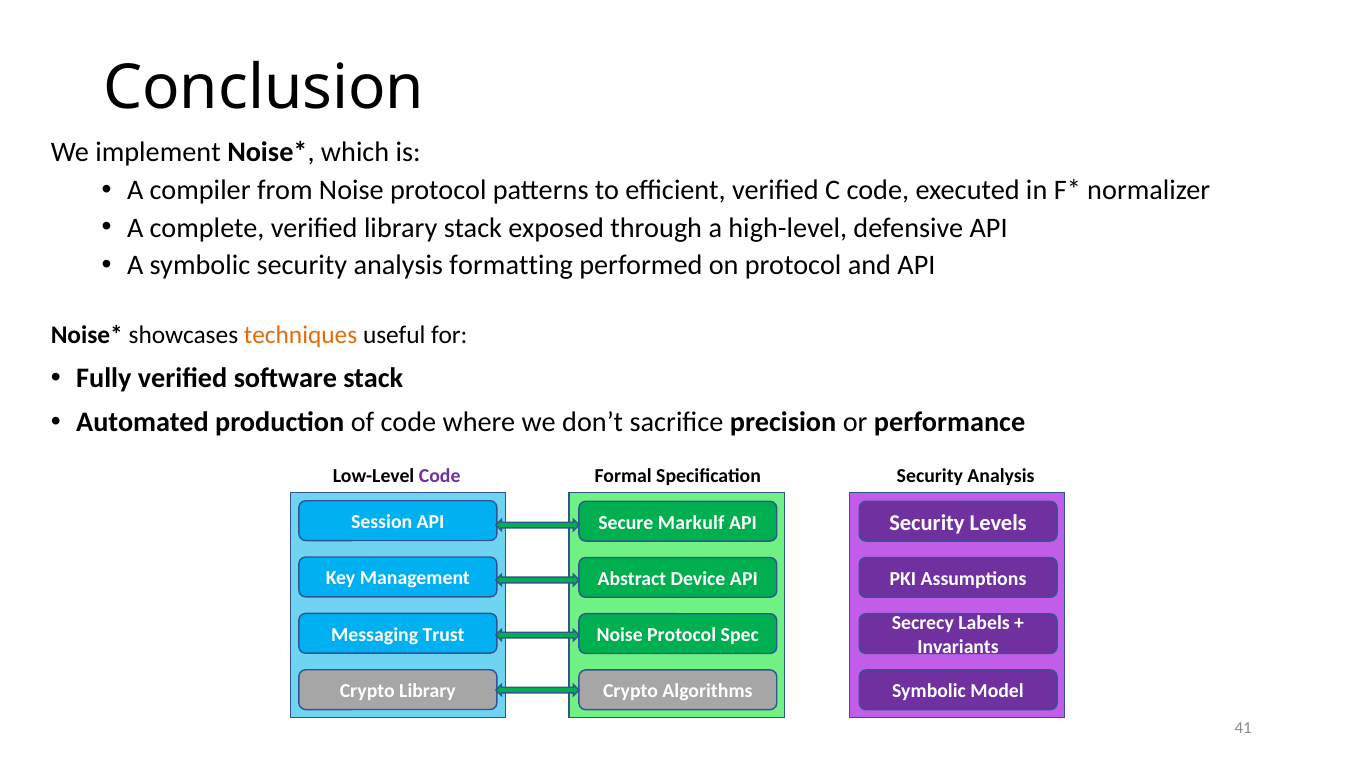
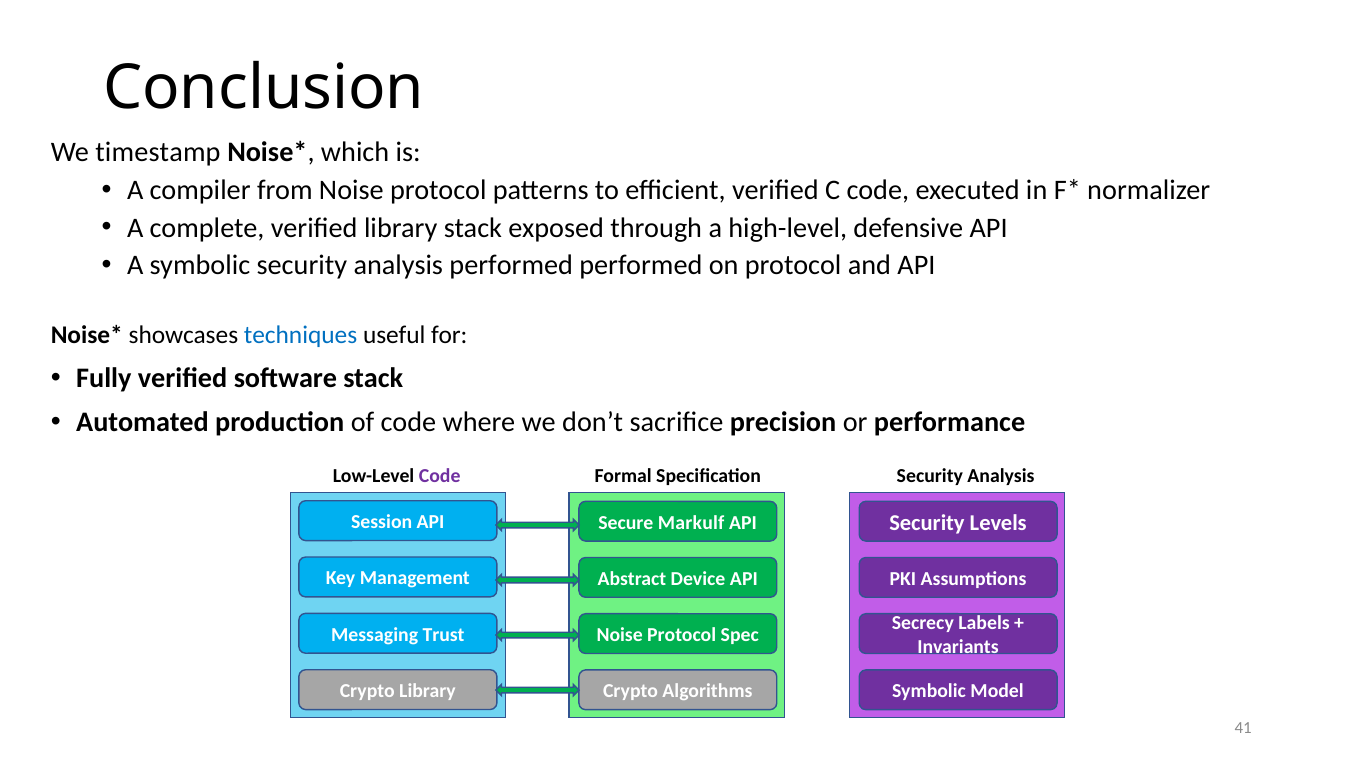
implement: implement -> timestamp
analysis formatting: formatting -> performed
techniques colour: orange -> blue
